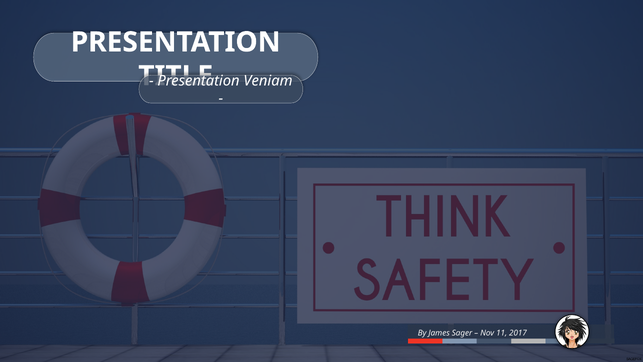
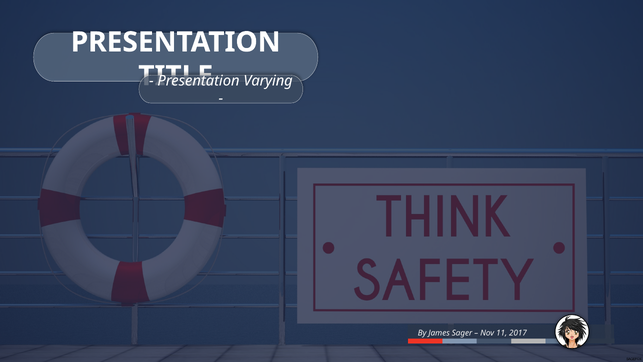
Veniam: Veniam -> Varying
